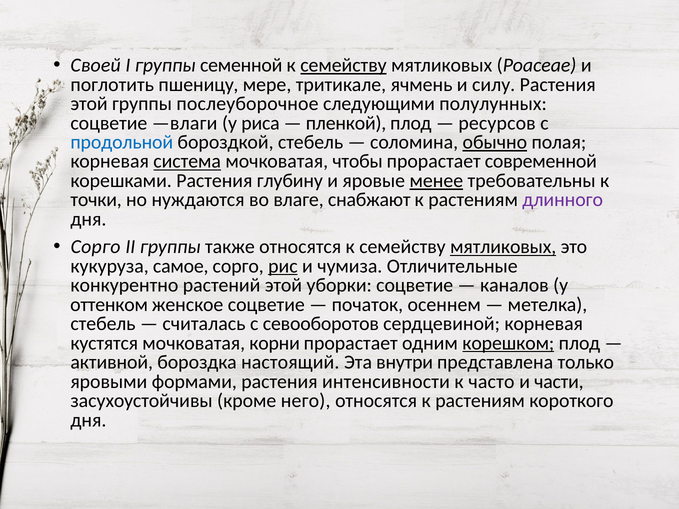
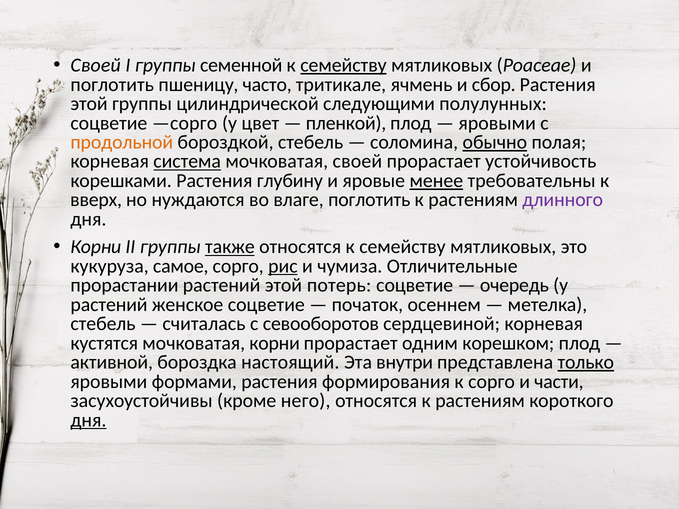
мере: мере -> часто
силу: силу -> сбор
послеуборочное: послеуборочное -> цилиндрической
—влаги: —влаги -> —сорго
риса: риса -> цвет
ресурсов at (497, 123): ресурсов -> яровыми
продольной colour: blue -> orange
мочковатая чтобы: чтобы -> своей
современной: современной -> устойчивость
точки: точки -> вверх
влаге снабжают: снабжают -> поглотить
Сорго at (96, 247): Сорго -> Корни
также underline: none -> present
мятликовых at (503, 247) underline: present -> none
конкурентно: конкурентно -> прорастании
уборки: уборки -> потерь
каналов: каналов -> очередь
оттенком at (109, 305): оттенком -> растений
корешком underline: present -> none
только underline: none -> present
интенсивности: интенсивности -> формирования
к часто: часто -> сорго
дня at (88, 420) underline: none -> present
